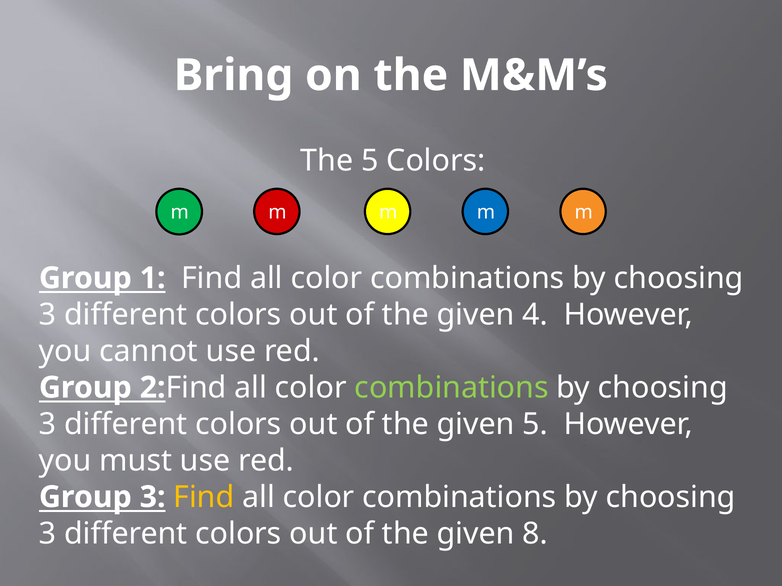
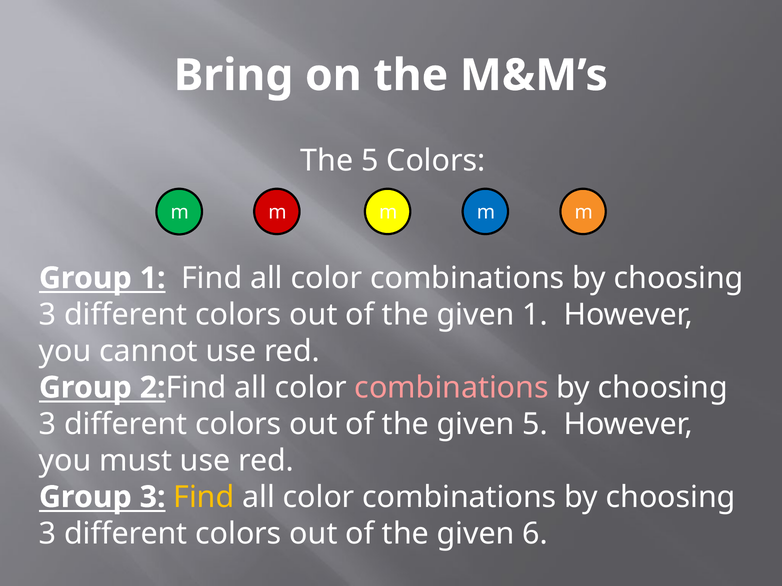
given 4: 4 -> 1
combinations at (452, 388) colour: light green -> pink
8: 8 -> 6
